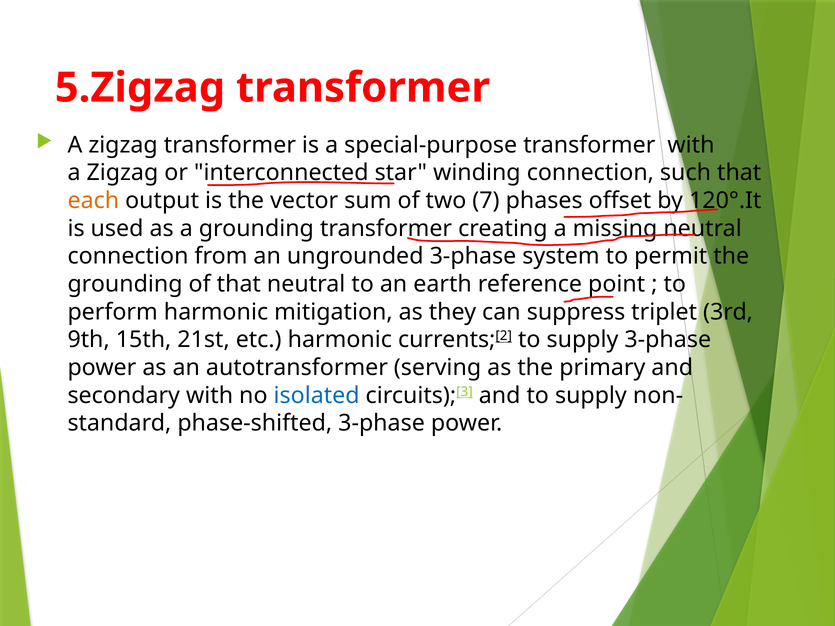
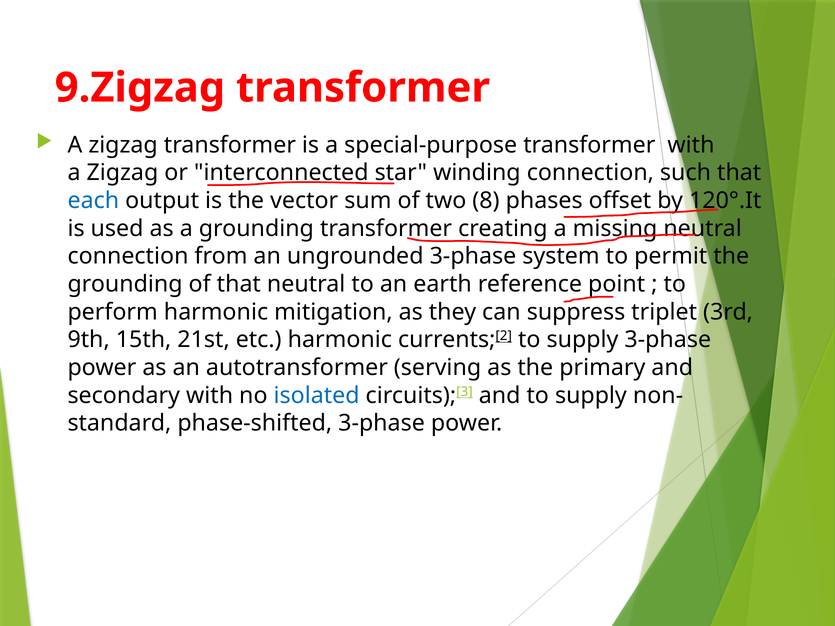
5.Zigzag: 5.Zigzag -> 9.Zigzag
each colour: orange -> blue
7: 7 -> 8
